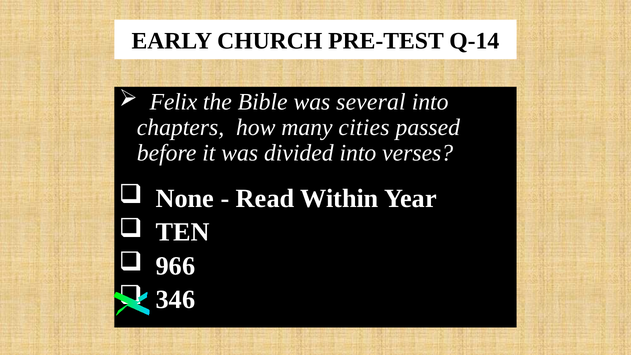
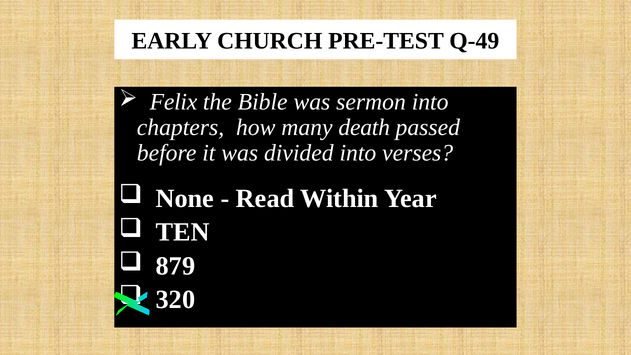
Q-14: Q-14 -> Q-49
several: several -> sermon
cities: cities -> death
966: 966 -> 879
346: 346 -> 320
